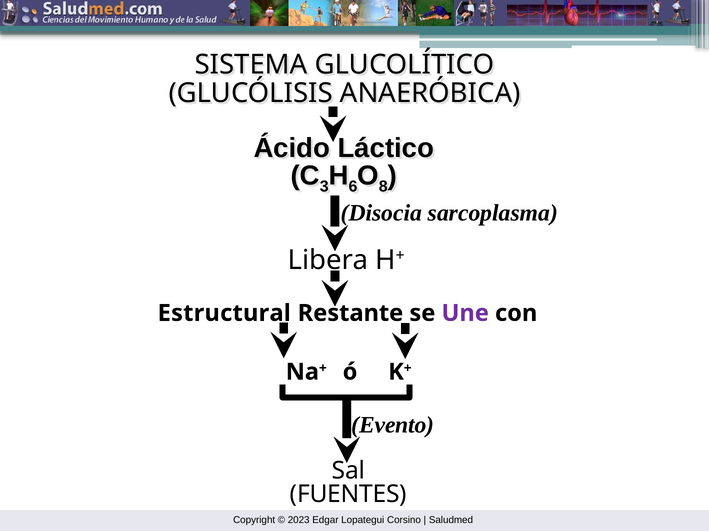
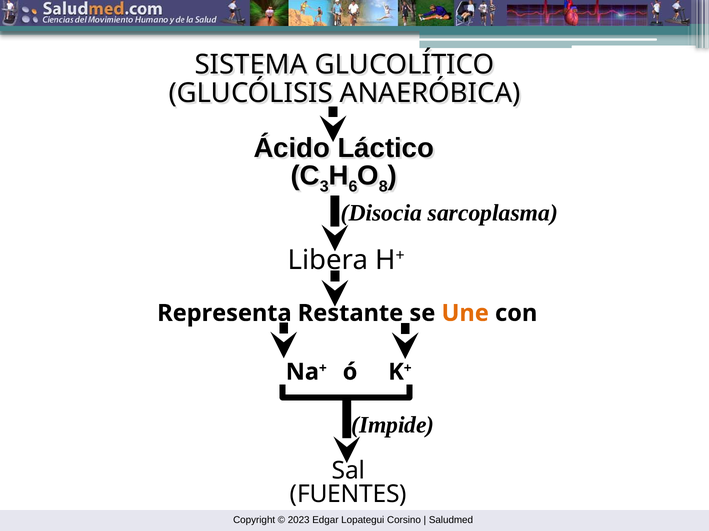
Estructural: Estructural -> Representa
Une colour: purple -> orange
Evento: Evento -> Impide
